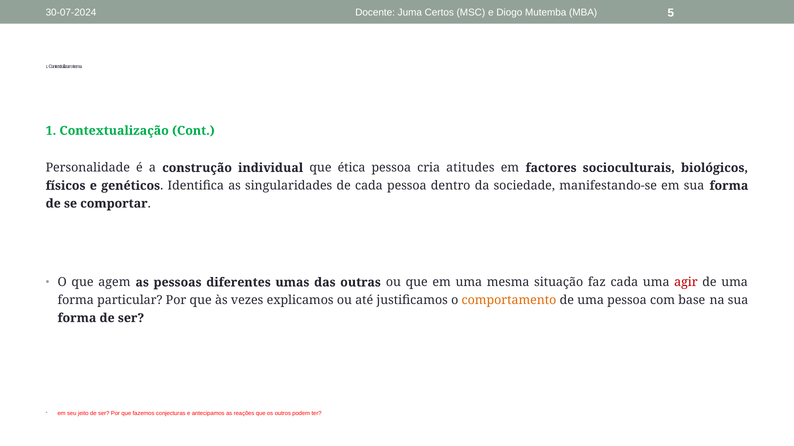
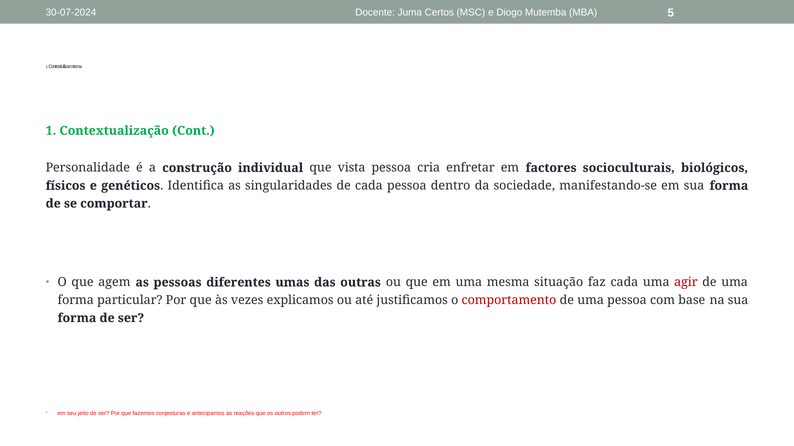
ética: ética -> vista
atitudes: atitudes -> enfretar
comportamento colour: orange -> red
